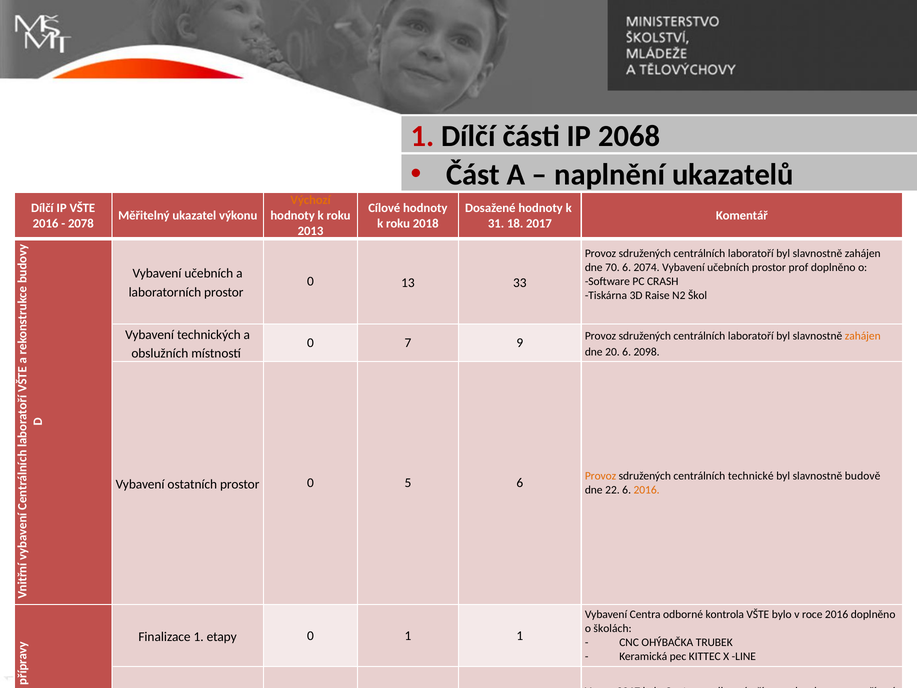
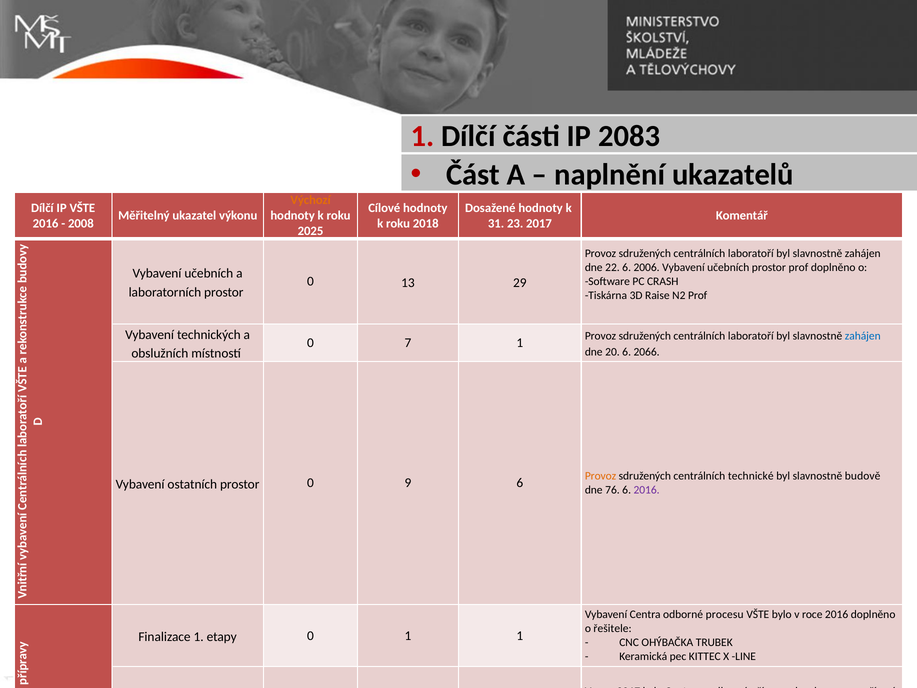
2068: 2068 -> 2083
2078: 2078 -> 2008
18: 18 -> 23
2013: 2013 -> 2025
70: 70 -> 22
2074: 2074 -> 2006
33: 33 -> 29
N2 Škol: Škol -> Prof
zahájen at (863, 336) colour: orange -> blue
7 9: 9 -> 1
2098: 2098 -> 2066
0 5: 5 -> 9
22: 22 -> 76
2016 at (647, 490) colour: orange -> purple
kontrola: kontrola -> procesu
školách: školách -> řešitele
